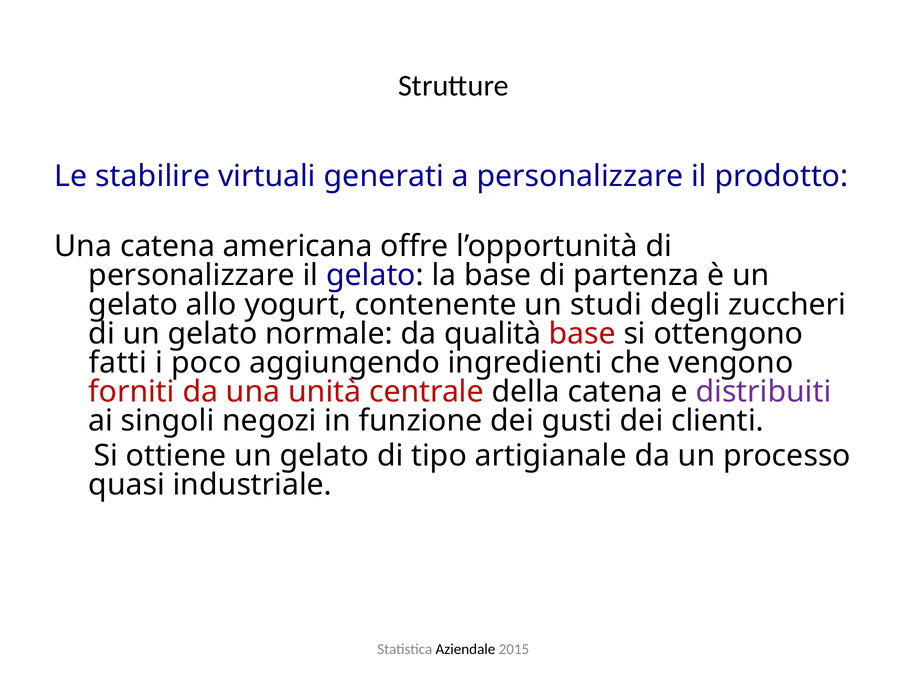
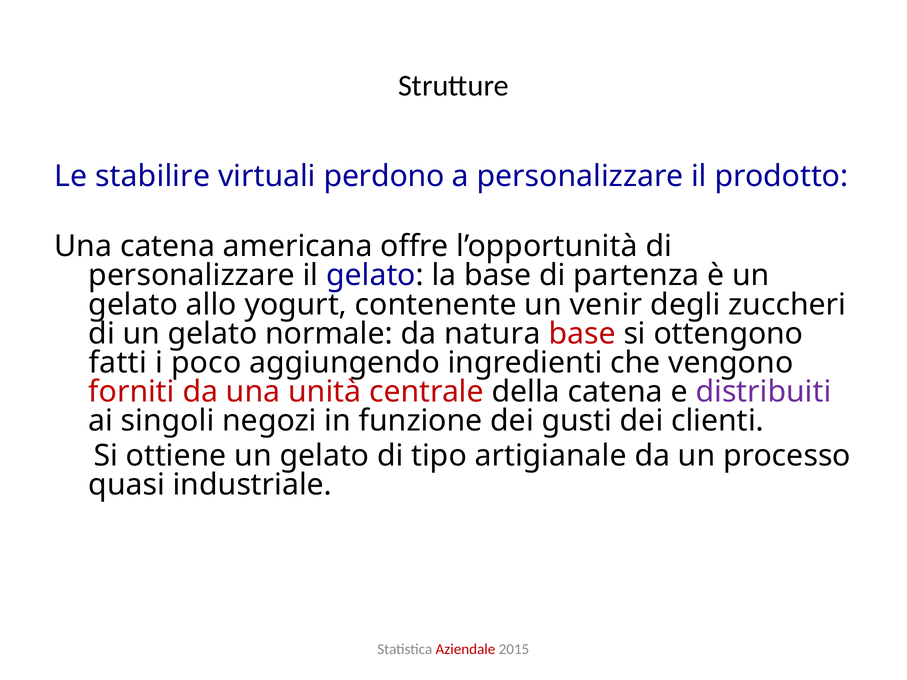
generati: generati -> perdono
studi: studi -> venir
qualità: qualità -> natura
Aziendale colour: black -> red
